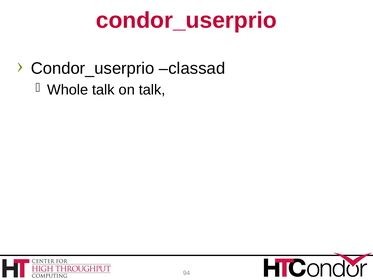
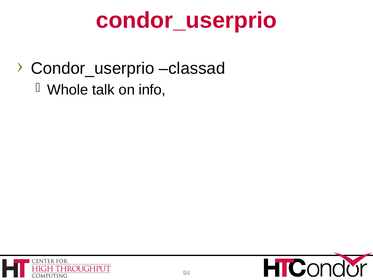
on talk: talk -> info
